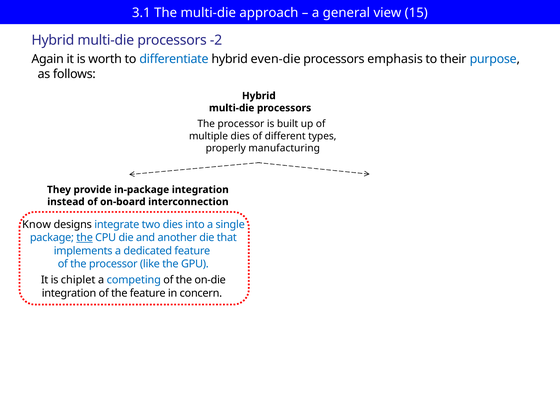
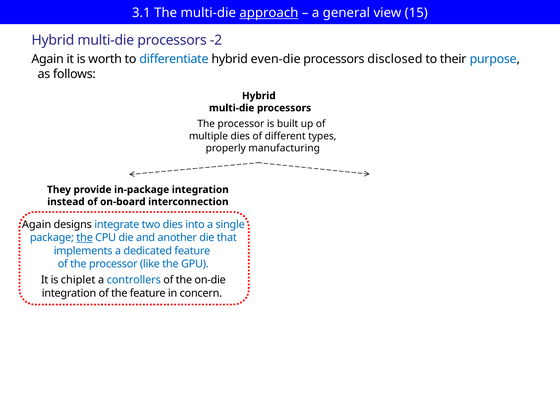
approach underline: none -> present
emphasis: emphasis -> disclosed
Know at (37, 225): Know -> Again
competing: competing -> controllers
